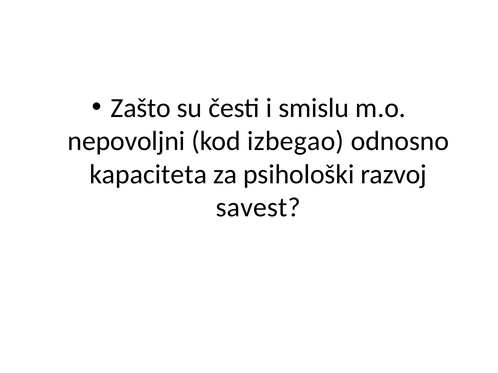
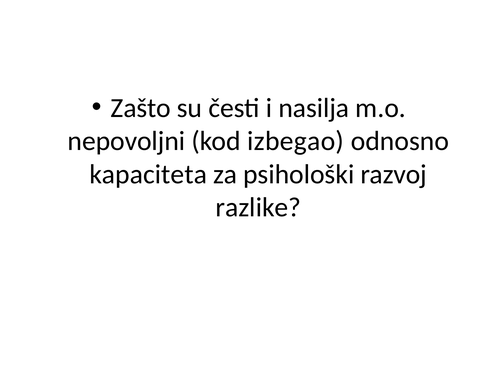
smislu: smislu -> nasilja
savest: savest -> razlike
